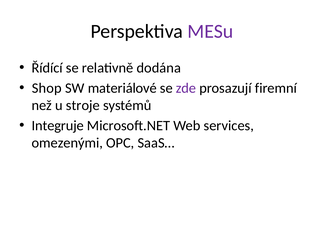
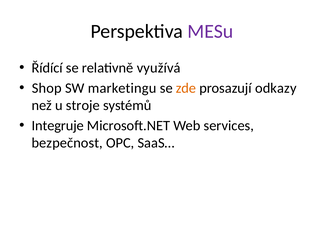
dodána: dodána -> využívá
materiálové: materiálové -> marketingu
zde colour: purple -> orange
firemní: firemní -> odkazy
omezenými: omezenými -> bezpečnost
